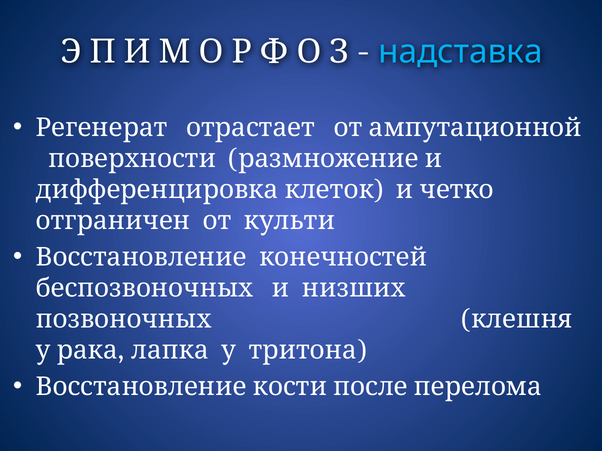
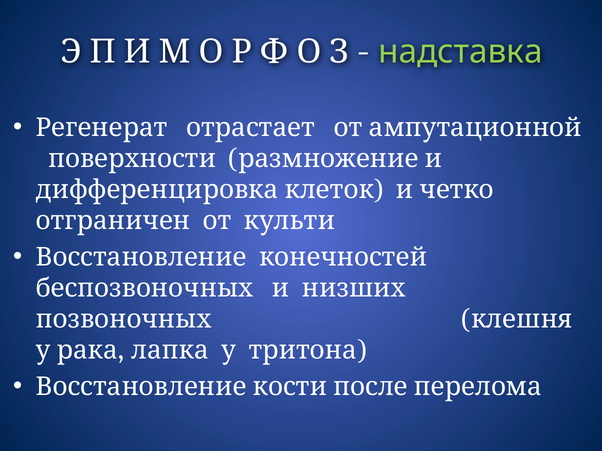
надставка colour: light blue -> light green
